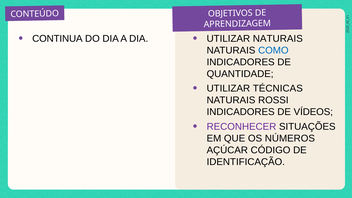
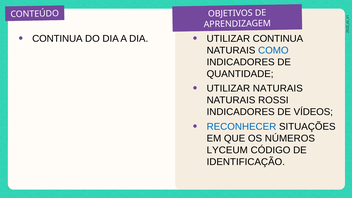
UTILIZAR NATURAIS: NATURAIS -> CONTINUA
UTILIZAR TÉCNICAS: TÉCNICAS -> NATURAIS
RECONHECER colour: purple -> blue
AÇÚCAR: AÇÚCAR -> LYCEUM
